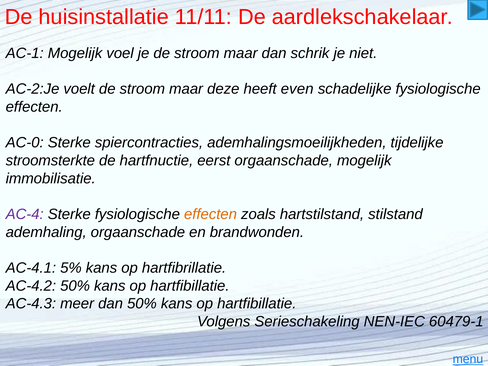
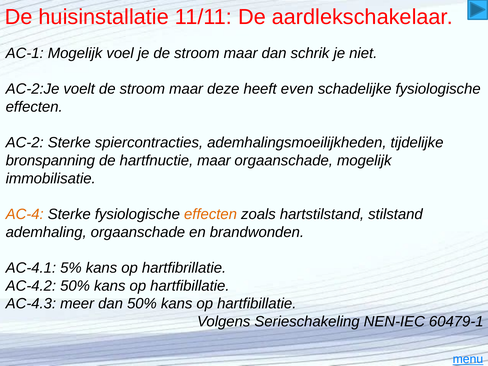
AC-0: AC-0 -> AC-2
stroomsterkte: stroomsterkte -> bronspanning
hartfnuctie eerst: eerst -> maar
AC-4 colour: purple -> orange
